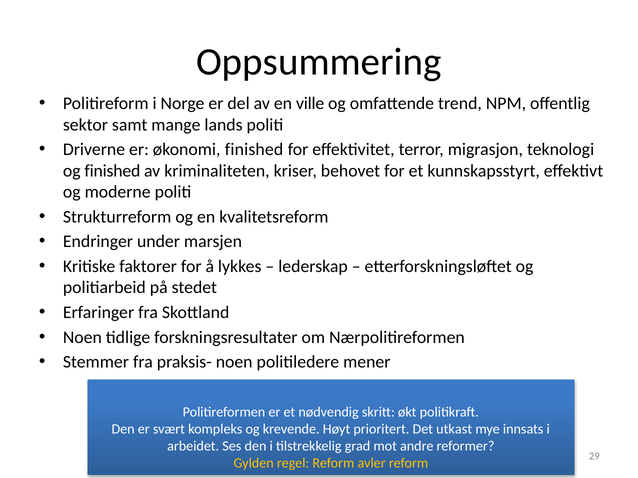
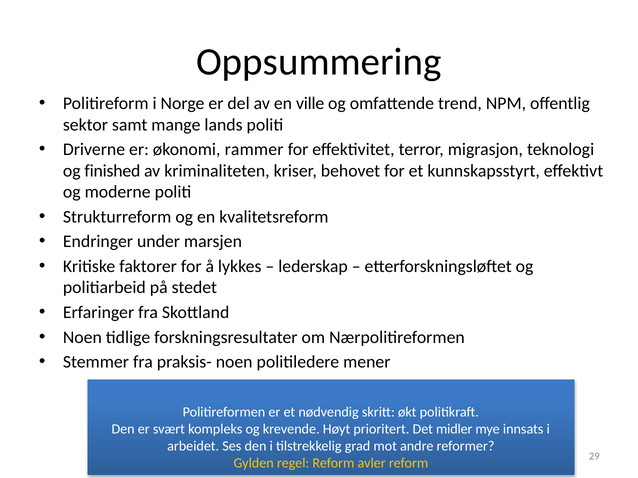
økonomi finished: finished -> rammer
utkast: utkast -> midler
